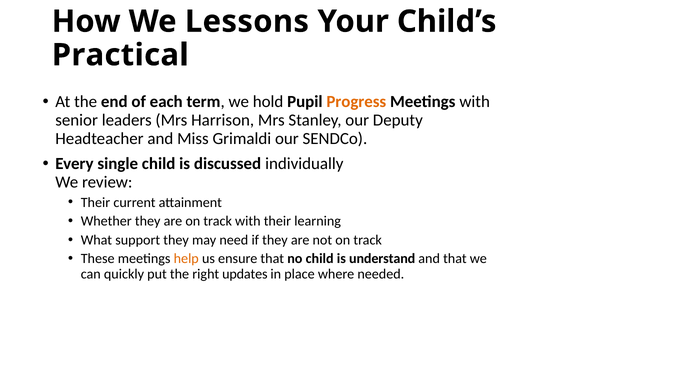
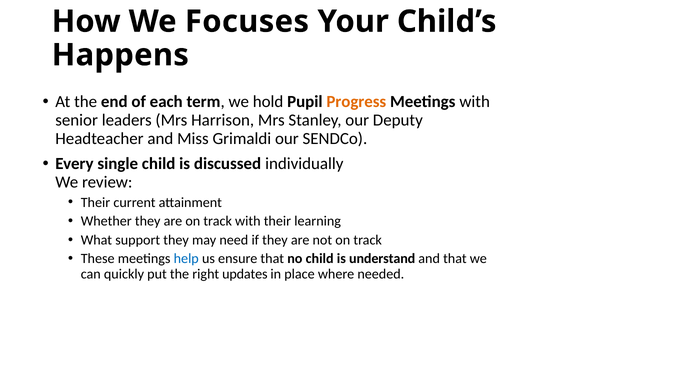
Lessons: Lessons -> Focuses
Practical: Practical -> Happens
help colour: orange -> blue
